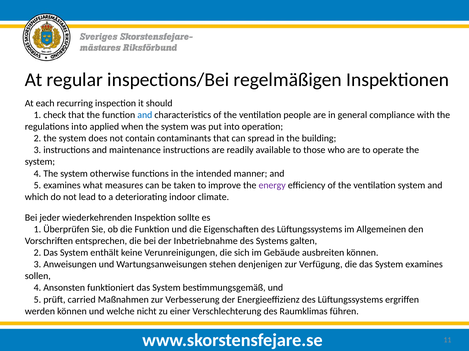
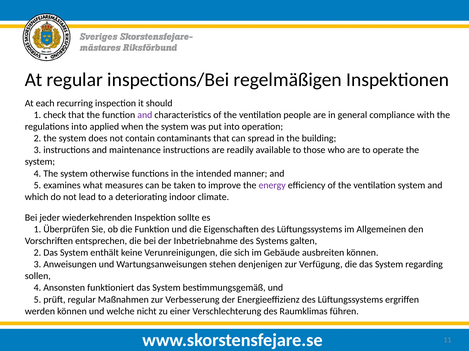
and at (145, 115) colour: blue -> purple
System examines: examines -> regarding
prüft carried: carried -> regular
